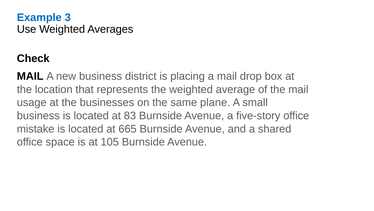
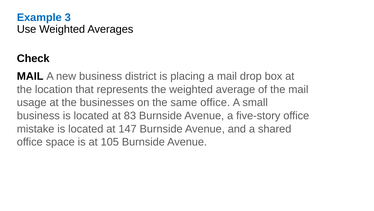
same plane: plane -> office
665: 665 -> 147
